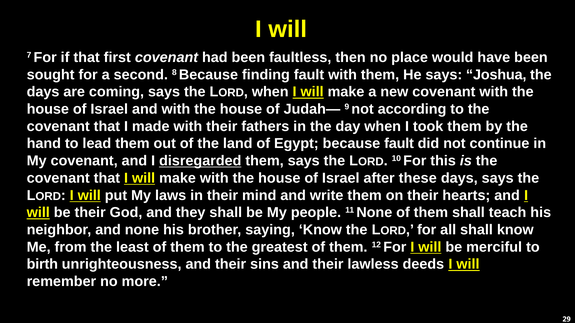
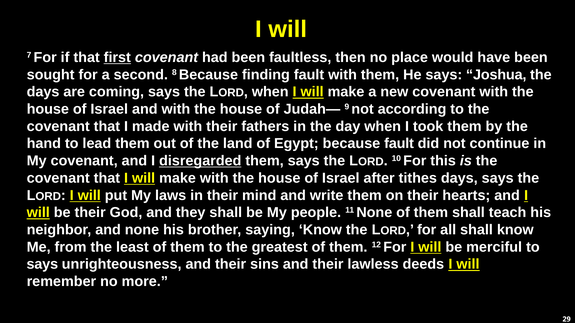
first underline: none -> present
these: these -> tithes
birth at (42, 265): birth -> says
